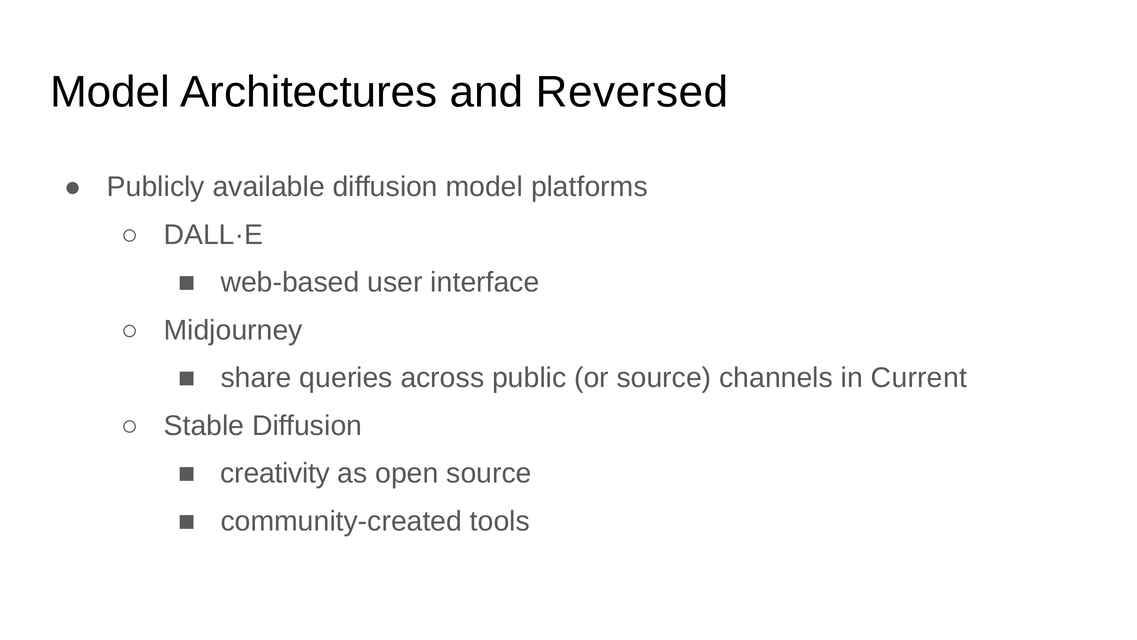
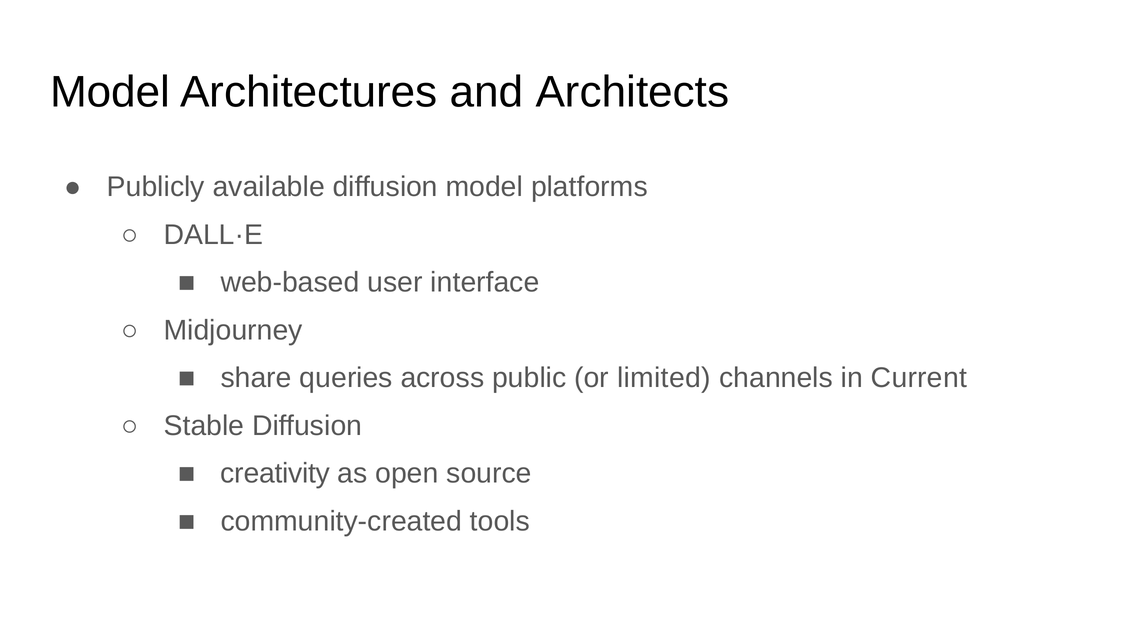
Reversed: Reversed -> Architects
or source: source -> limited
